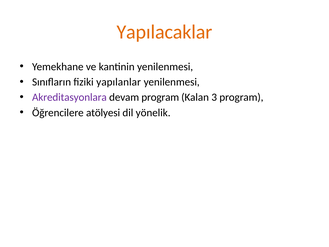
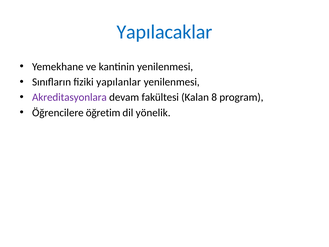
Yapılacaklar colour: orange -> blue
devam program: program -> fakültesi
3: 3 -> 8
atölyesi: atölyesi -> öğretim
